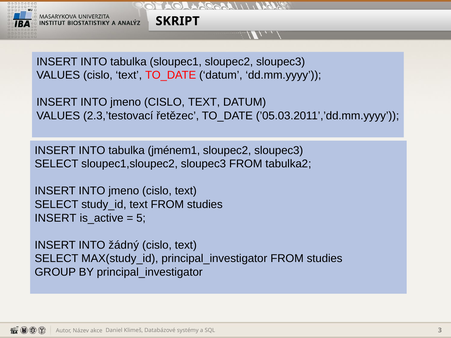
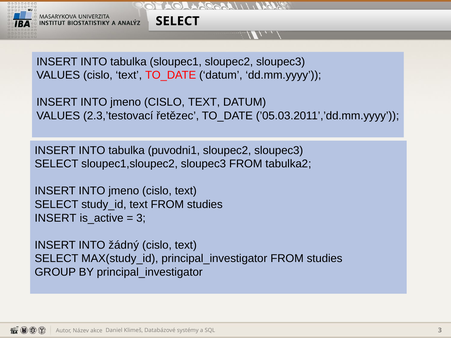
SKRIPT at (178, 21): SKRIPT -> SELECT
jménem1: jménem1 -> puvodni1
5 at (141, 218): 5 -> 3
